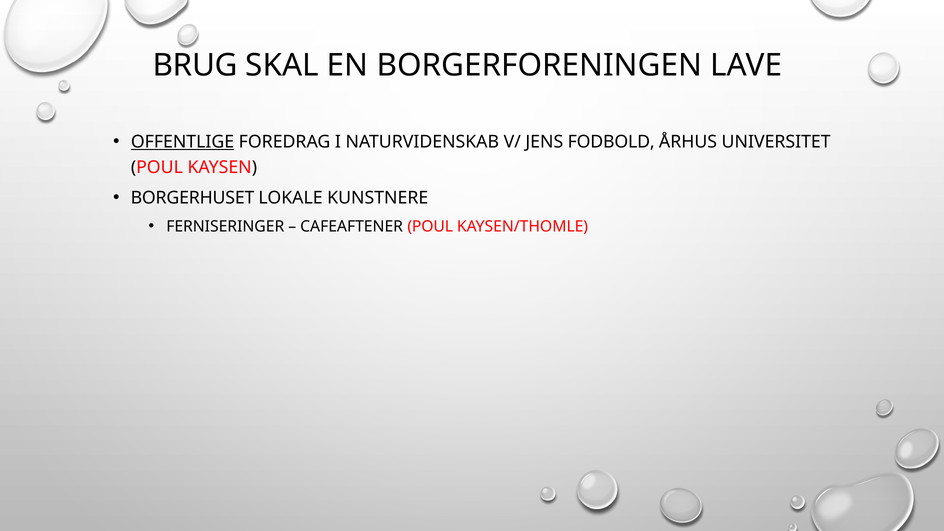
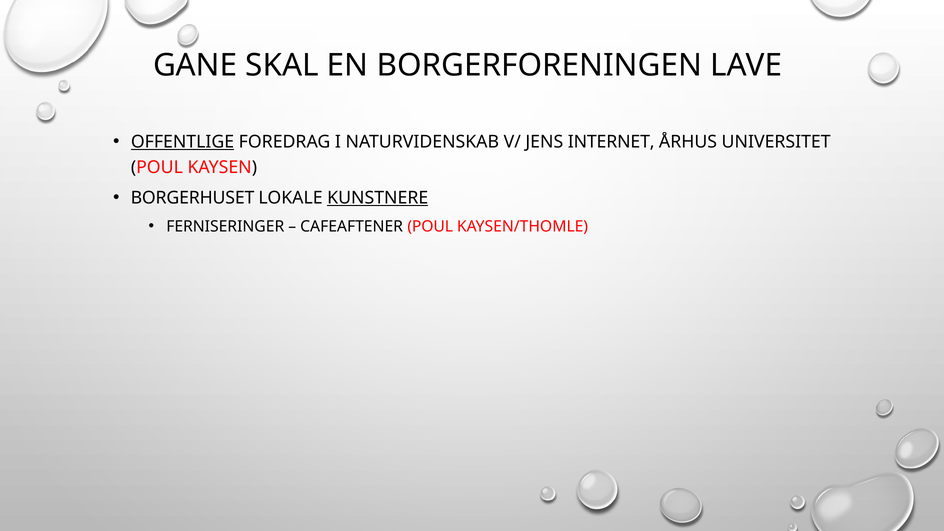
BRUG: BRUG -> GANE
FODBOLD: FODBOLD -> INTERNET
KUNSTNERE underline: none -> present
